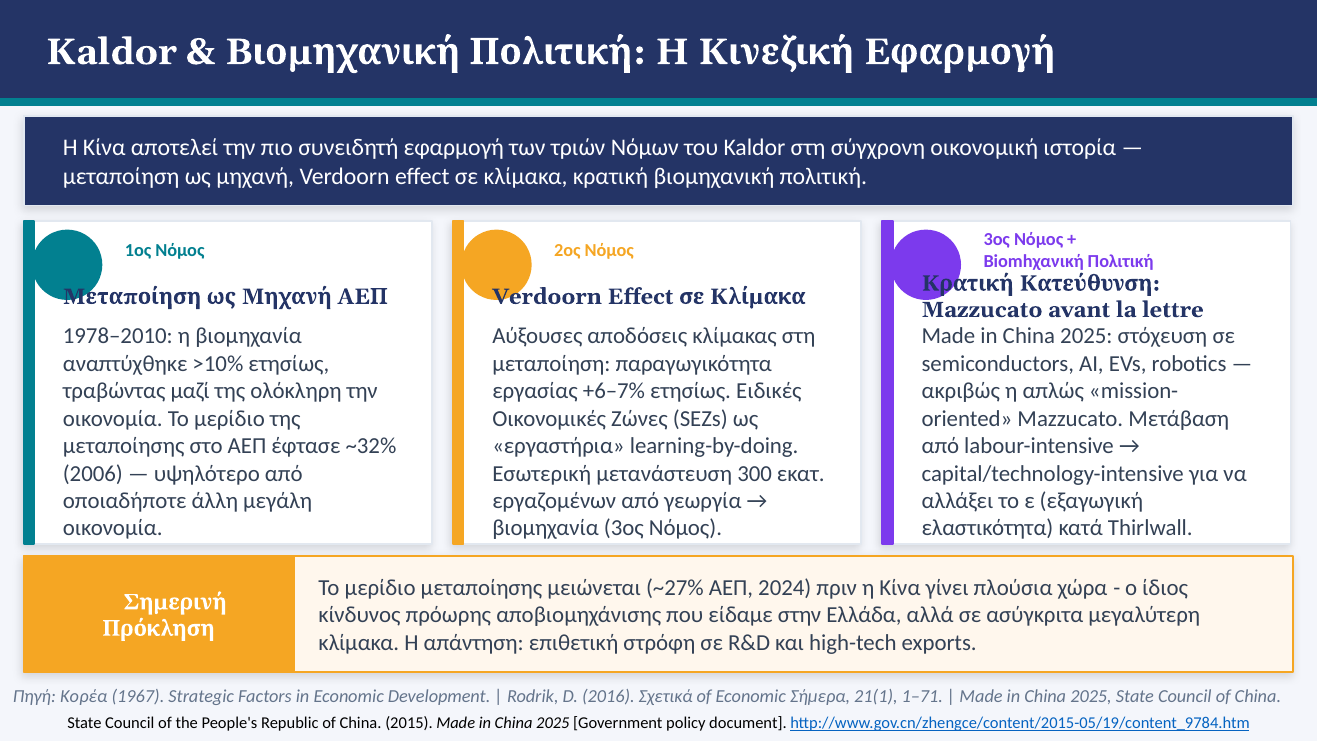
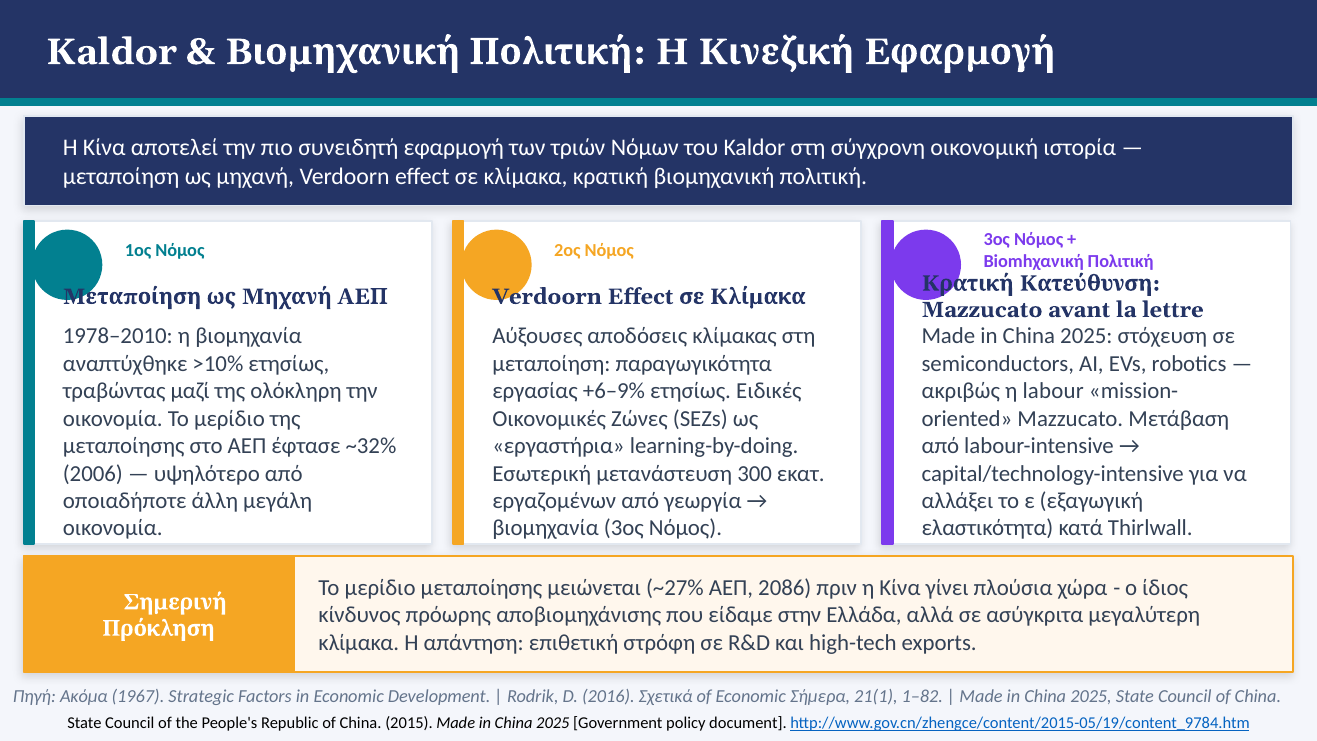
+6–7%: +6–7% -> +6–9%
απλώς: απλώς -> labour
2024: 2024 -> 2086
Κορέα: Κορέα -> Ακόμα
1–71: 1–71 -> 1–82
